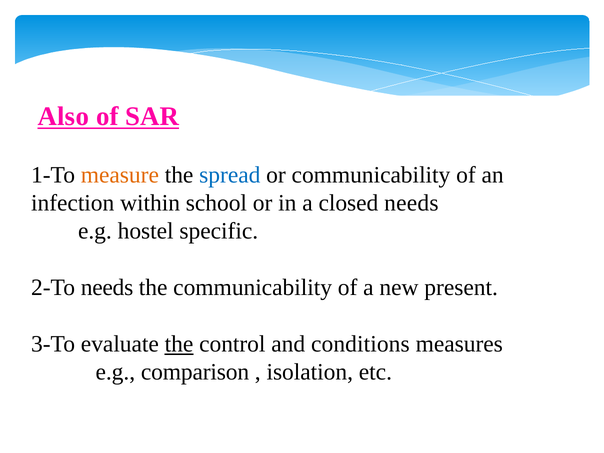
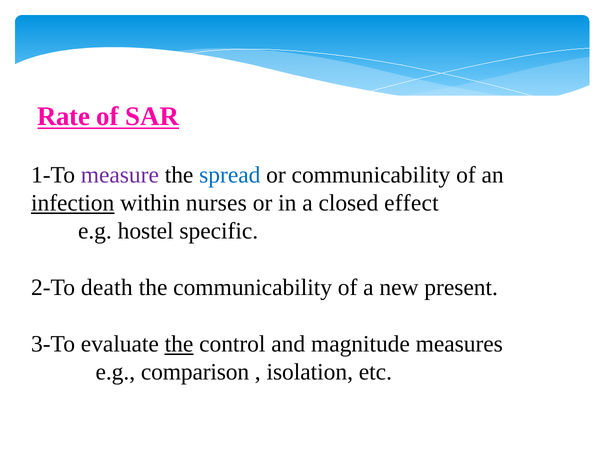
Also: Also -> Rate
measure colour: orange -> purple
infection underline: none -> present
school: school -> nurses
closed needs: needs -> effect
2-To needs: needs -> death
conditions: conditions -> magnitude
